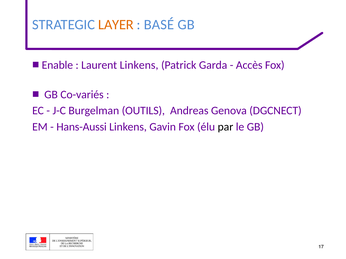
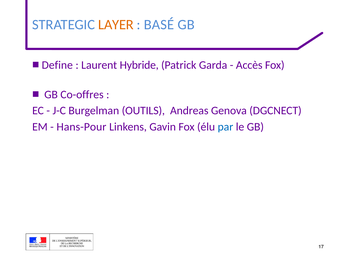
Enable: Enable -> Define
Laurent Linkens: Linkens -> Hybride
Co-variés: Co-variés -> Co-offres
Hans-Aussi: Hans-Aussi -> Hans-Pour
par colour: black -> blue
